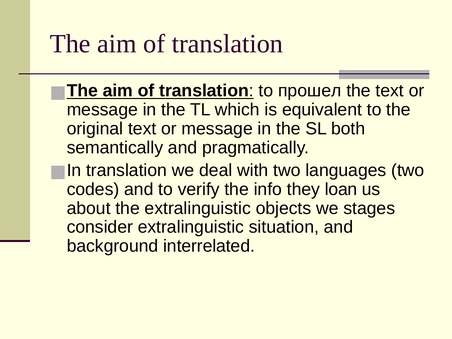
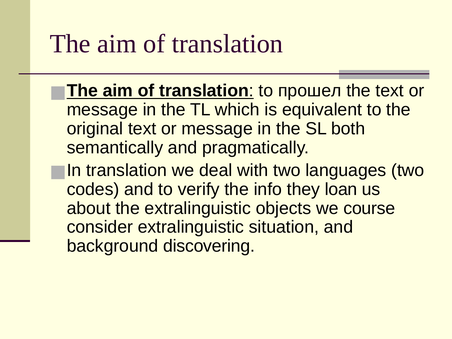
stages: stages -> course
interrelated: interrelated -> discovering
